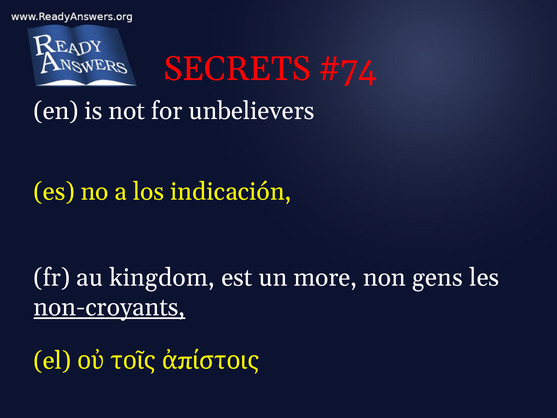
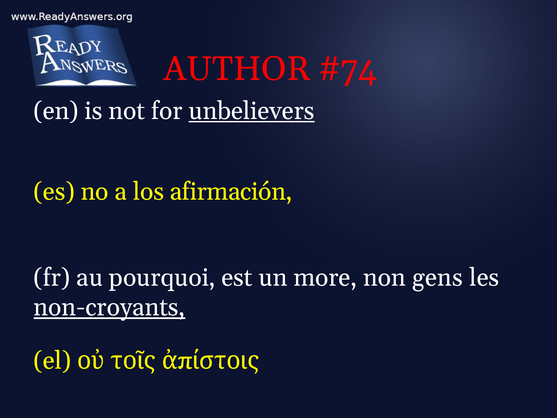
SECRETS: SECRETS -> AUTHOR
unbelievers underline: none -> present
indicación: indicación -> afirmación
kingdom: kingdom -> pourquoi
